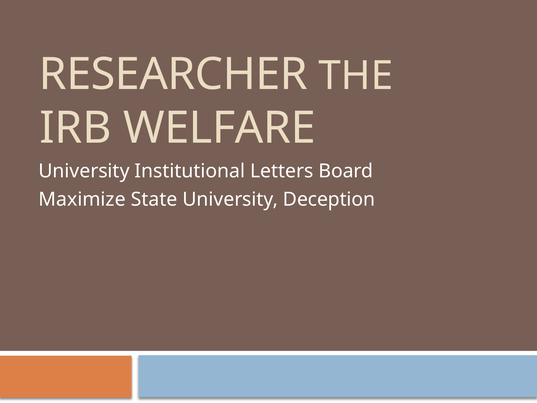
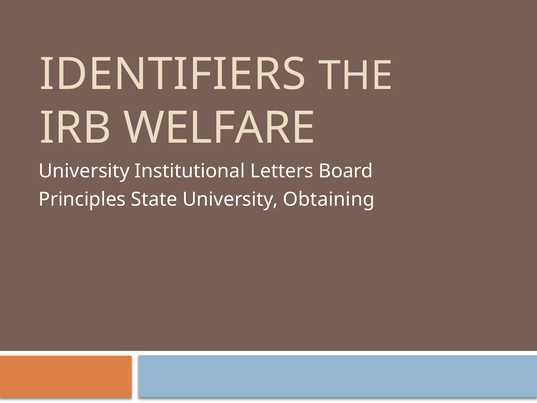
RESEARCHER: RESEARCHER -> IDENTIFIERS
Maximize: Maximize -> Principles
Deception: Deception -> Obtaining
